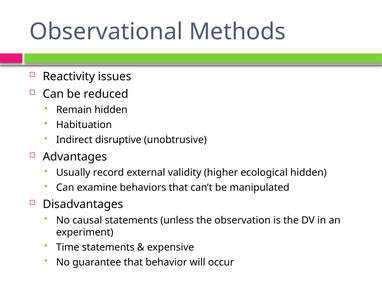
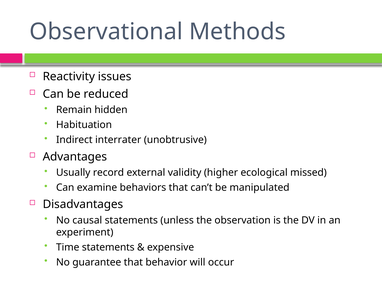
disruptive: disruptive -> interrater
ecological hidden: hidden -> missed
